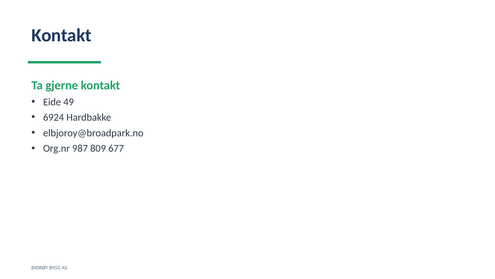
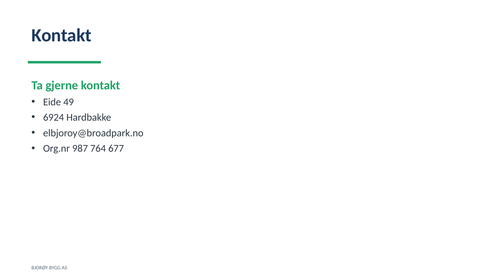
809: 809 -> 764
